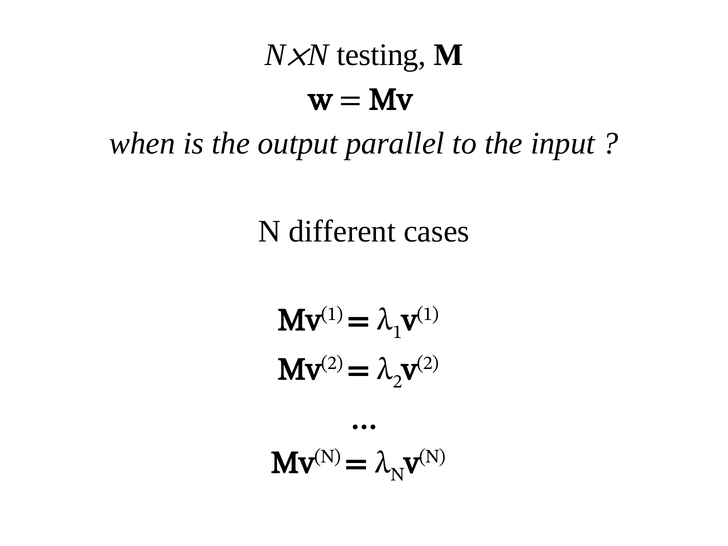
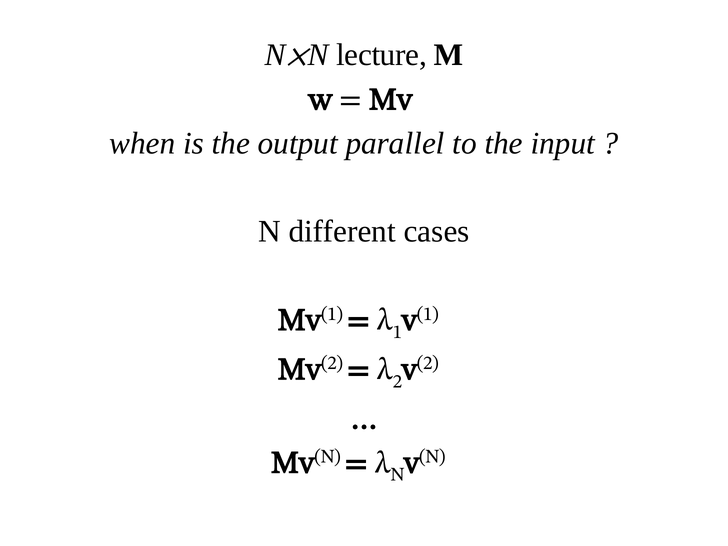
testing: testing -> lecture
